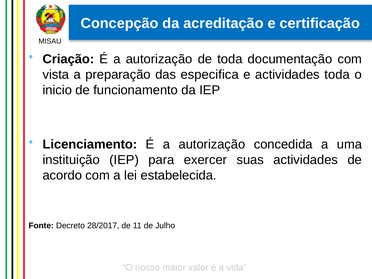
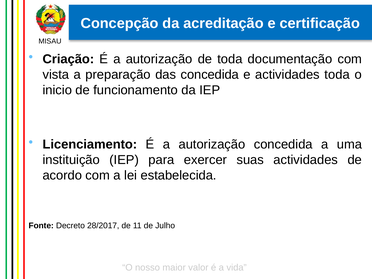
das especifica: especifica -> concedida
